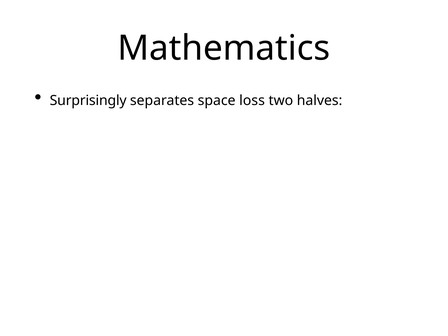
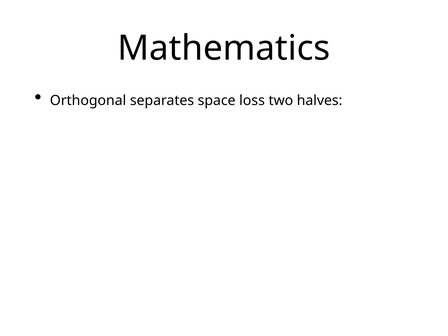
Surprisingly: Surprisingly -> Orthogonal
